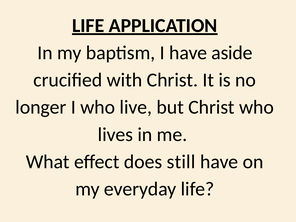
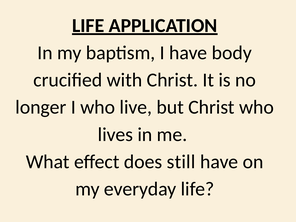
aside: aside -> body
